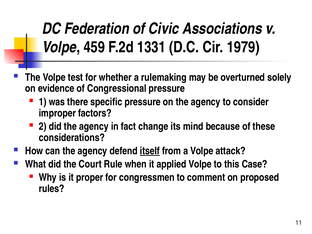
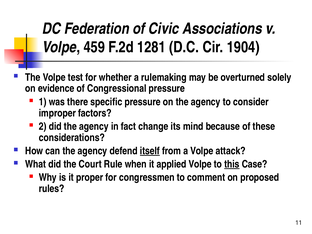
1331: 1331 -> 1281
1979: 1979 -> 1904
this underline: none -> present
